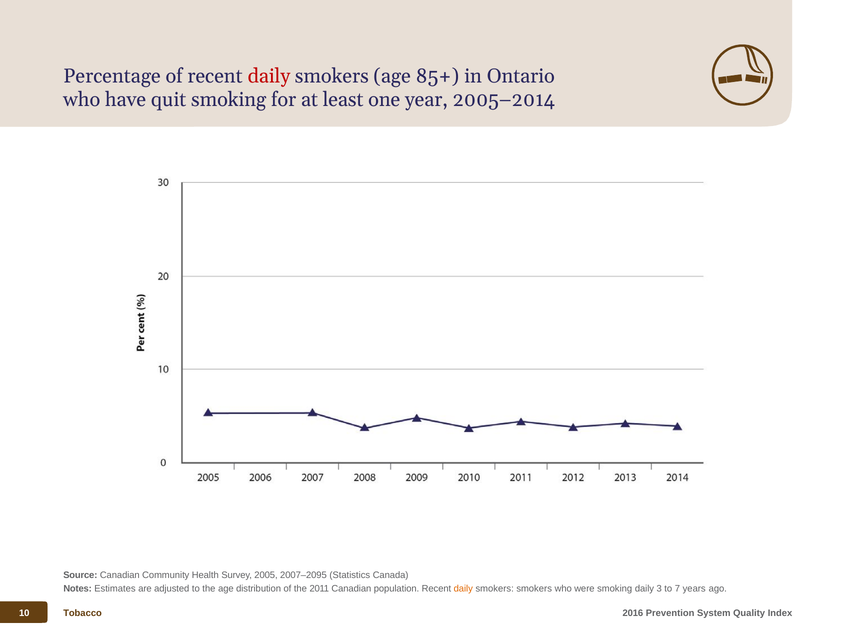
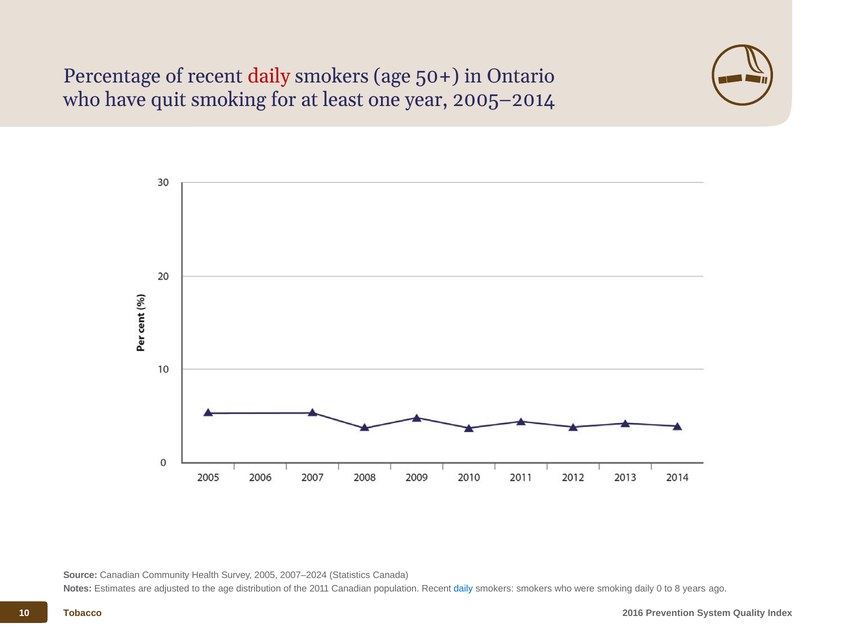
85+: 85+ -> 50+
2007–2095: 2007–2095 -> 2007–2024
daily at (463, 588) colour: orange -> blue
3: 3 -> 0
7: 7 -> 8
